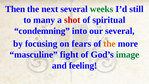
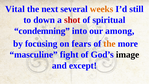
Then: Then -> Vital
weeks colour: green -> orange
many: many -> down
our several: several -> among
image colour: green -> black
feeling: feeling -> except
